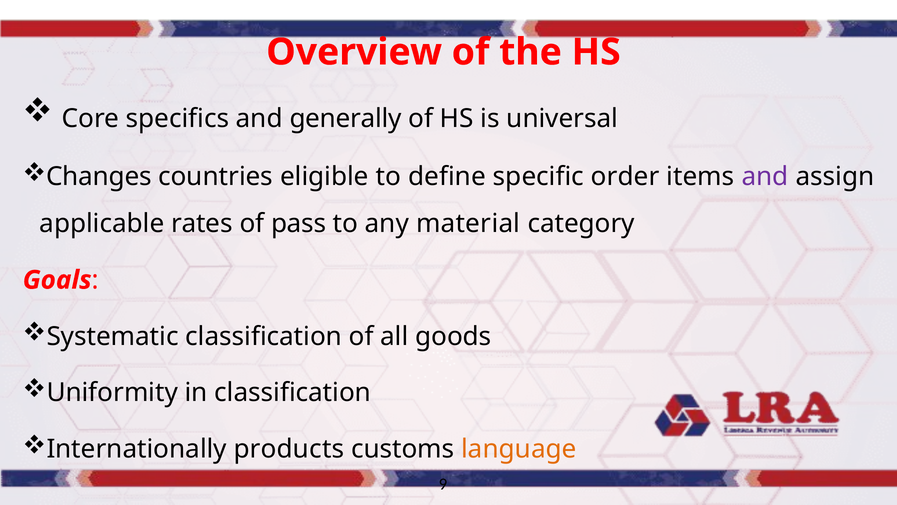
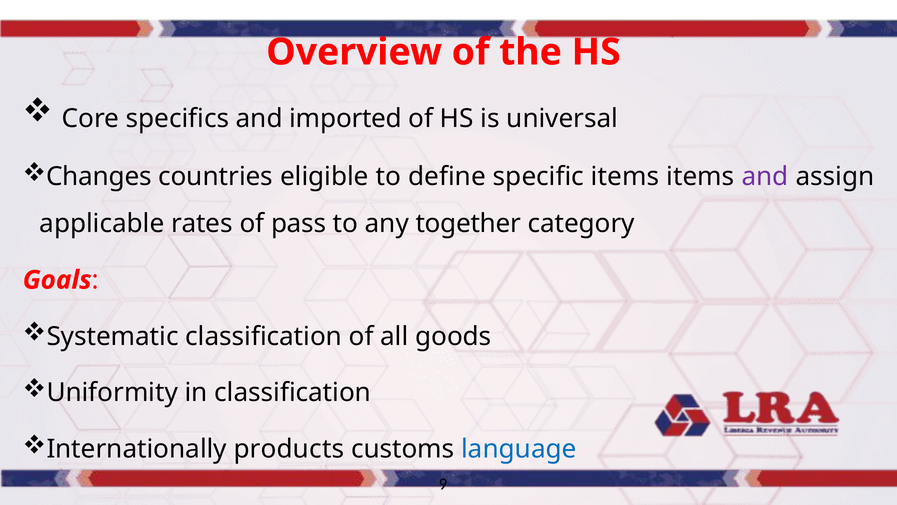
generally: generally -> imported
specific order: order -> items
material: material -> together
language colour: orange -> blue
